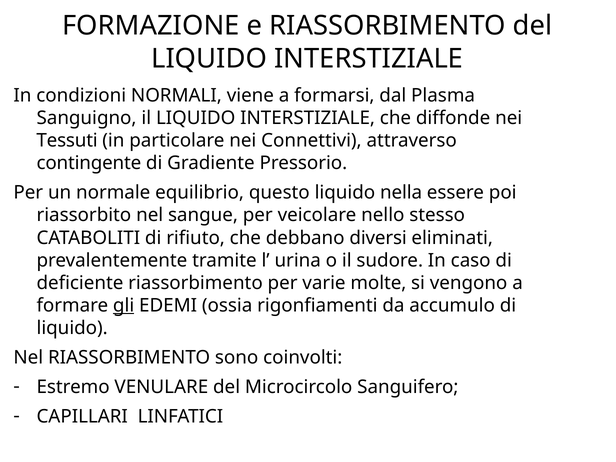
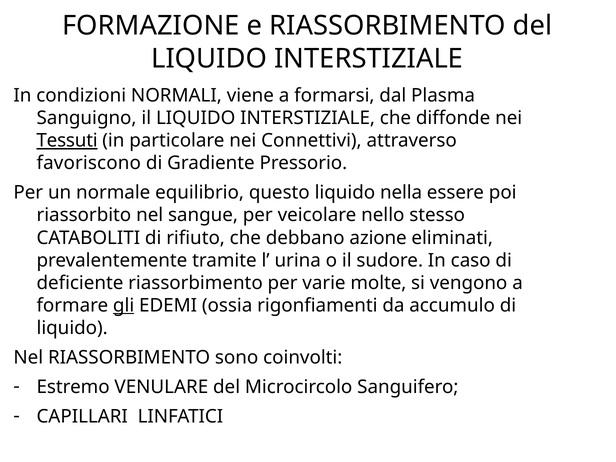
Tessuti underline: none -> present
contingente: contingente -> favoriscono
diversi: diversi -> azione
